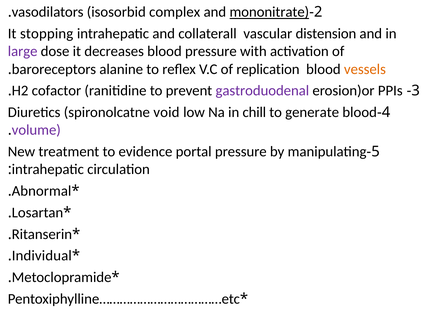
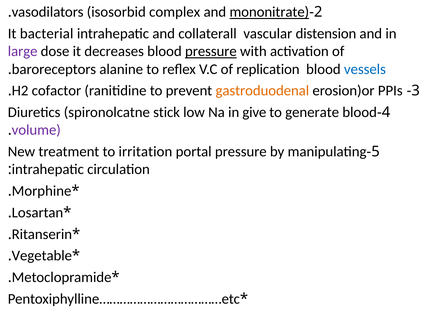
stopping: stopping -> bacterial
pressure at (211, 51) underline: none -> present
vessels colour: orange -> blue
gastroduodenal colour: purple -> orange
void: void -> stick
chill: chill -> give
evidence: evidence -> irritation
Abnormal: Abnormal -> Morphine
Individual: Individual -> Vegetable
